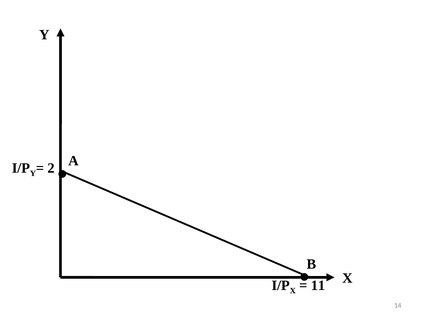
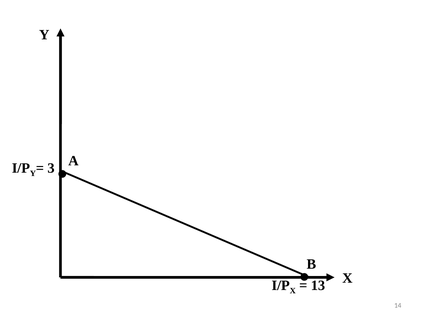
2: 2 -> 3
11: 11 -> 13
